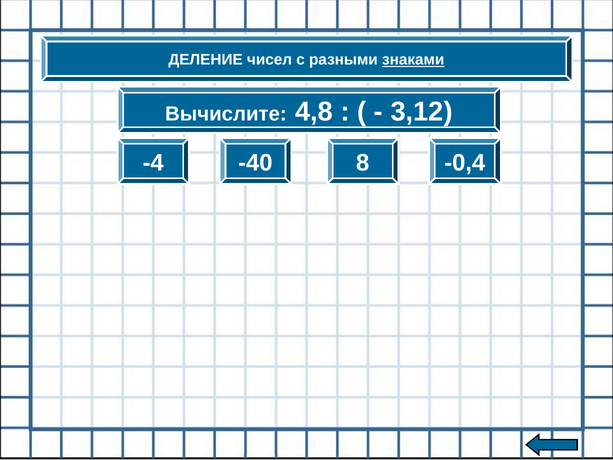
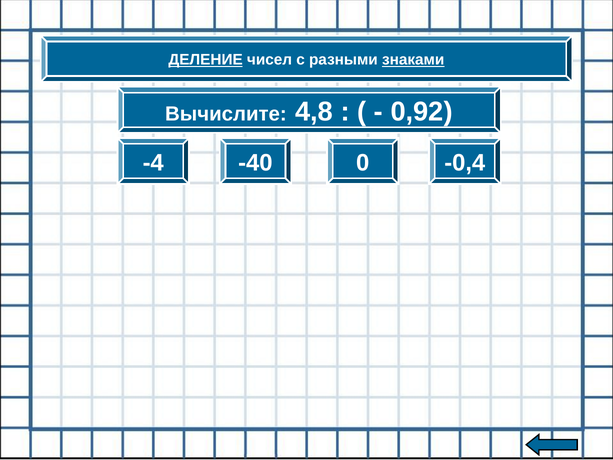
ДЕЛЕНИЕ underline: none -> present
3,12: 3,12 -> 0,92
8: 8 -> 0
